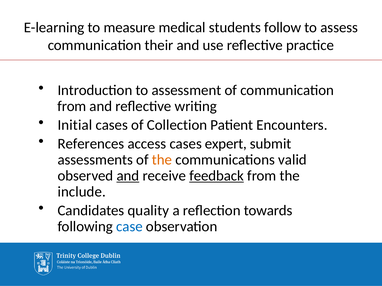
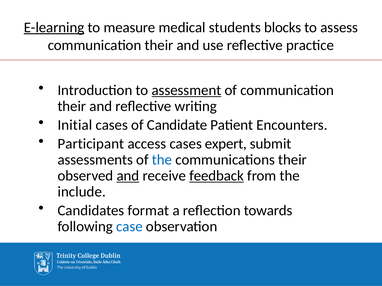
E-learning underline: none -> present
follow: follow -> blocks
assessment underline: none -> present
from at (72, 106): from -> their
Collection: Collection -> Candidate
References: References -> Participant
the at (162, 160) colour: orange -> blue
communications valid: valid -> their
quality: quality -> format
